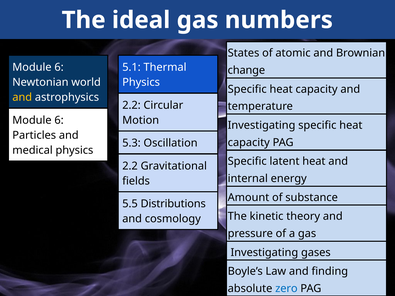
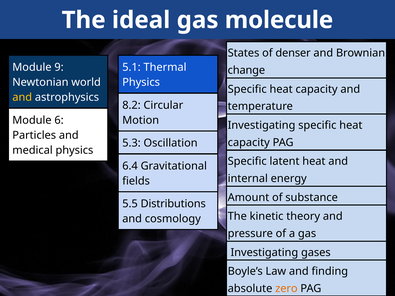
numbers: numbers -> molecule
atomic: atomic -> denser
6 at (59, 67): 6 -> 9
2.2 at (131, 105): 2.2 -> 8.2
2.2 at (130, 166): 2.2 -> 6.4
zero colour: blue -> orange
